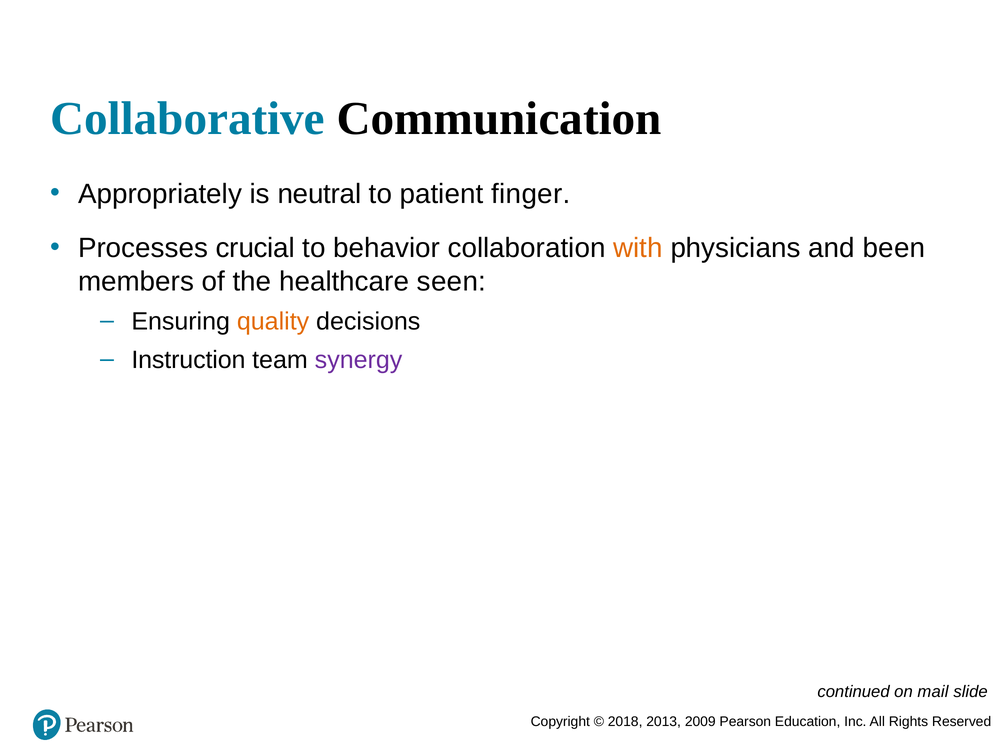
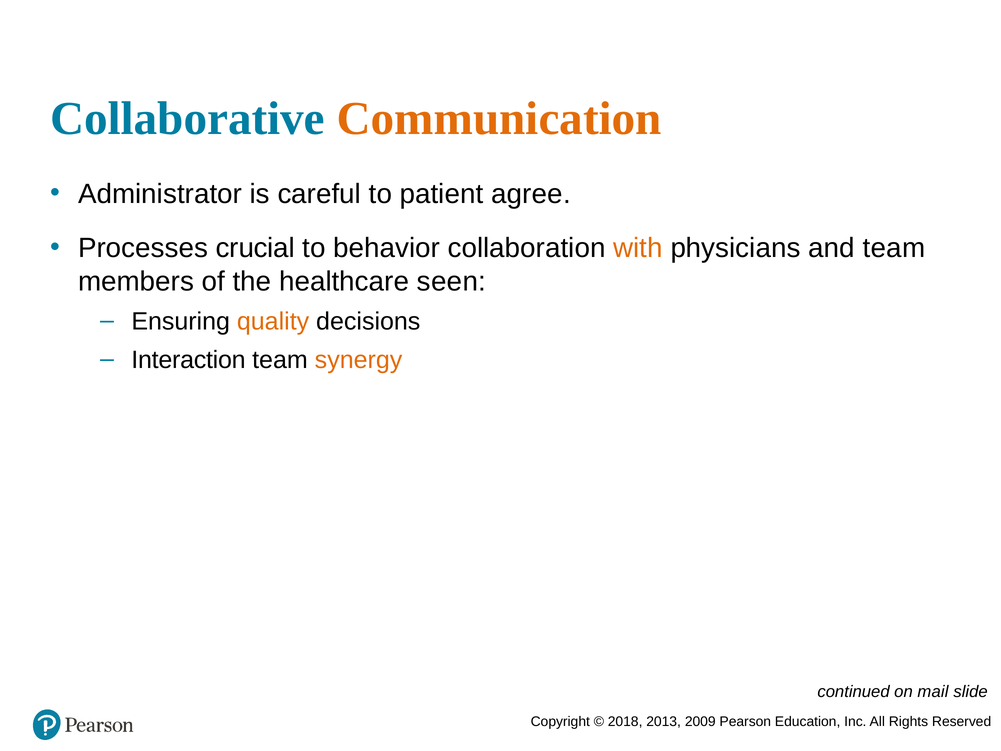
Communication colour: black -> orange
Appropriately: Appropriately -> Administrator
neutral: neutral -> careful
finger: finger -> agree
and been: been -> team
Instruction: Instruction -> Interaction
synergy colour: purple -> orange
